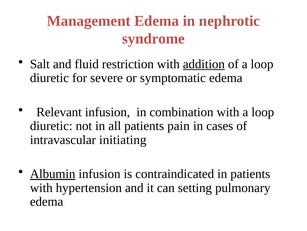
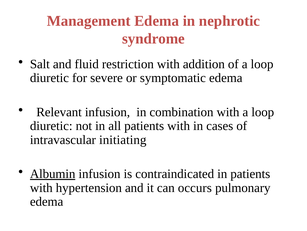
addition underline: present -> none
all patients pain: pain -> with
setting: setting -> occurs
